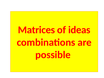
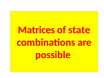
ideas: ideas -> state
